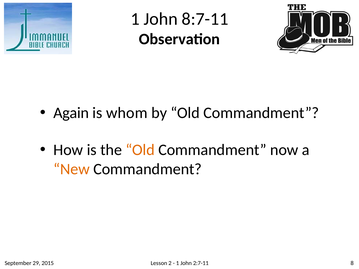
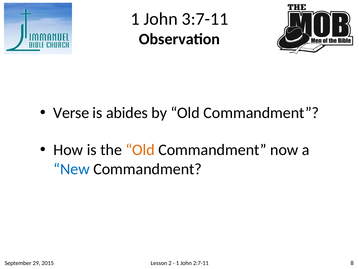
8:7-11: 8:7-11 -> 3:7-11
Again: Again -> Verse
whom: whom -> abides
New colour: orange -> blue
